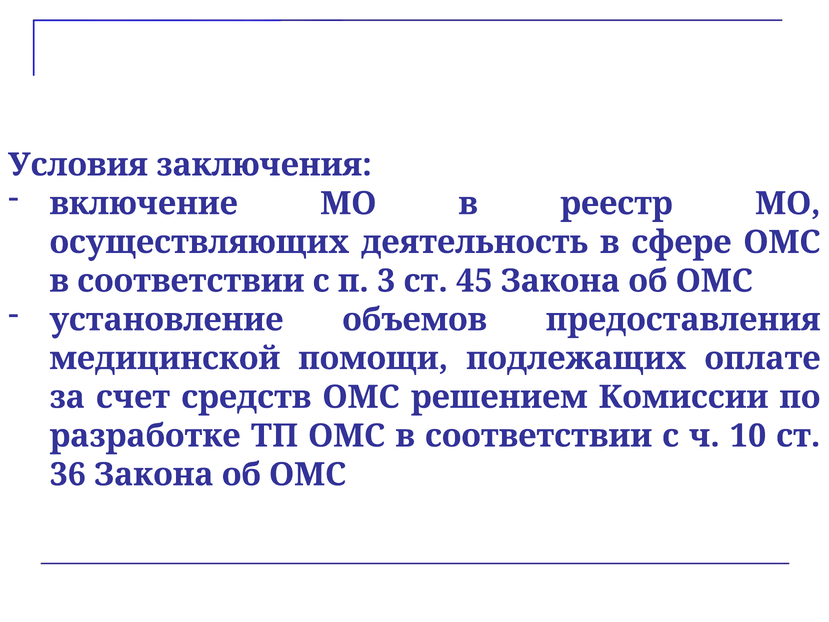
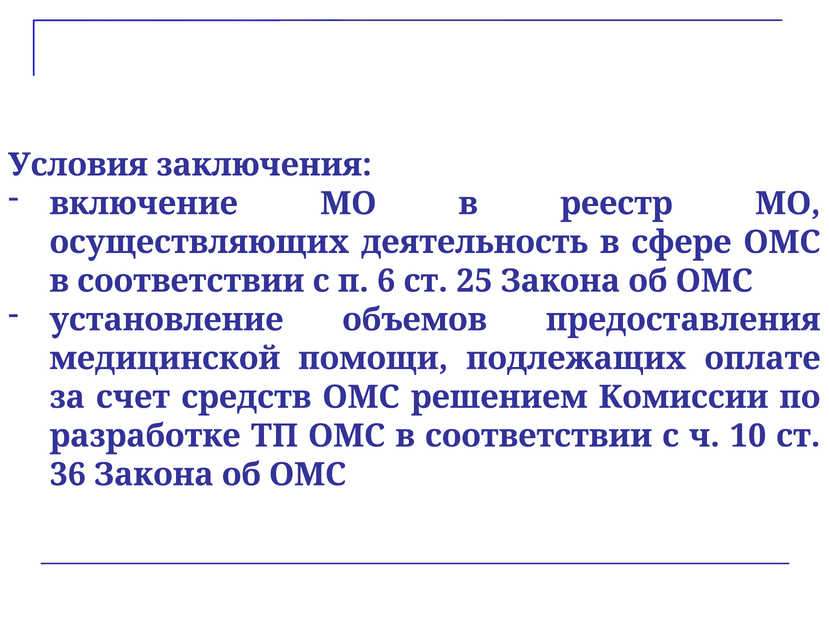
3: 3 -> 6
45: 45 -> 25
